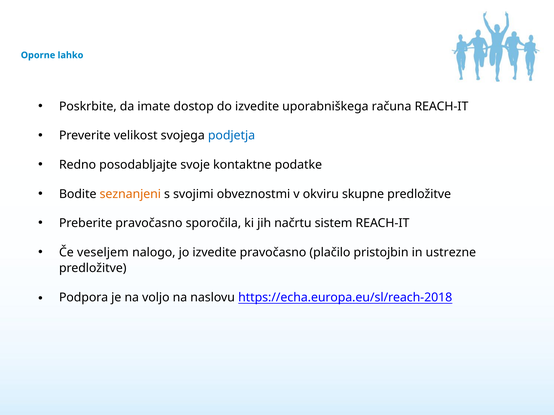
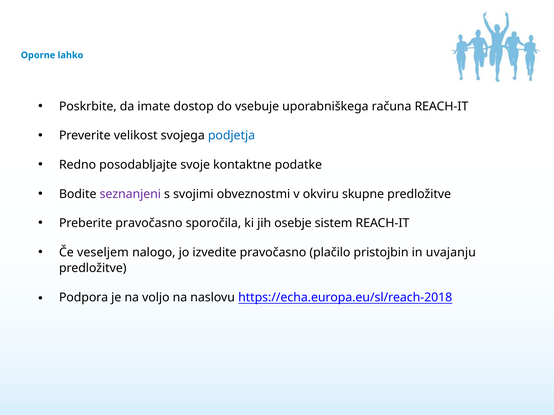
do izvedite: izvedite -> vsebuje
seznanjeni colour: orange -> purple
načrtu: načrtu -> osebje
ustrezne: ustrezne -> uvajanju
